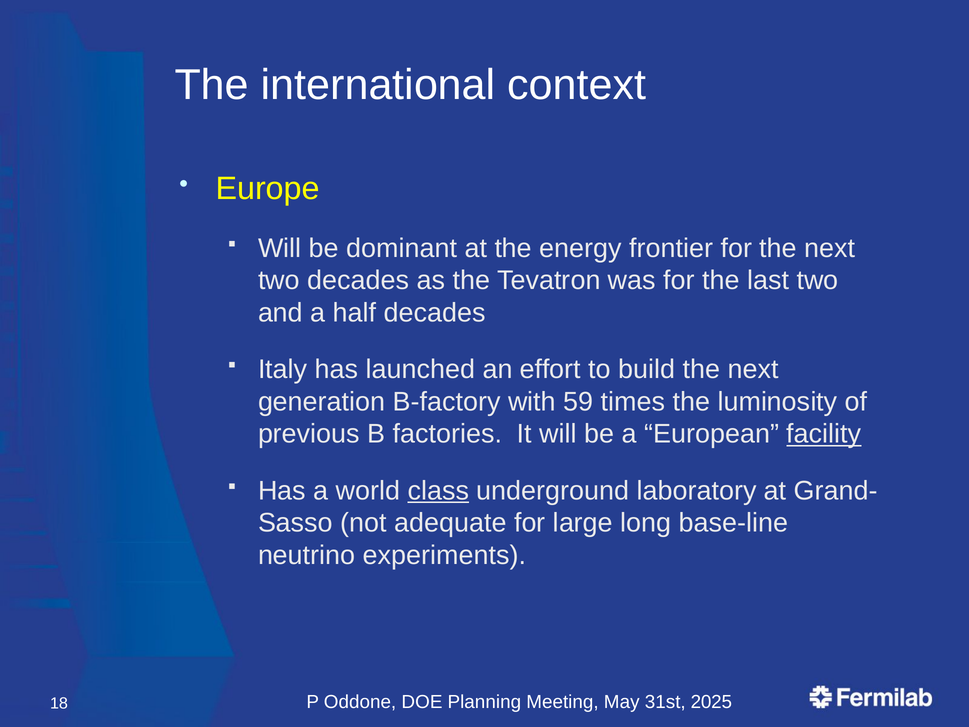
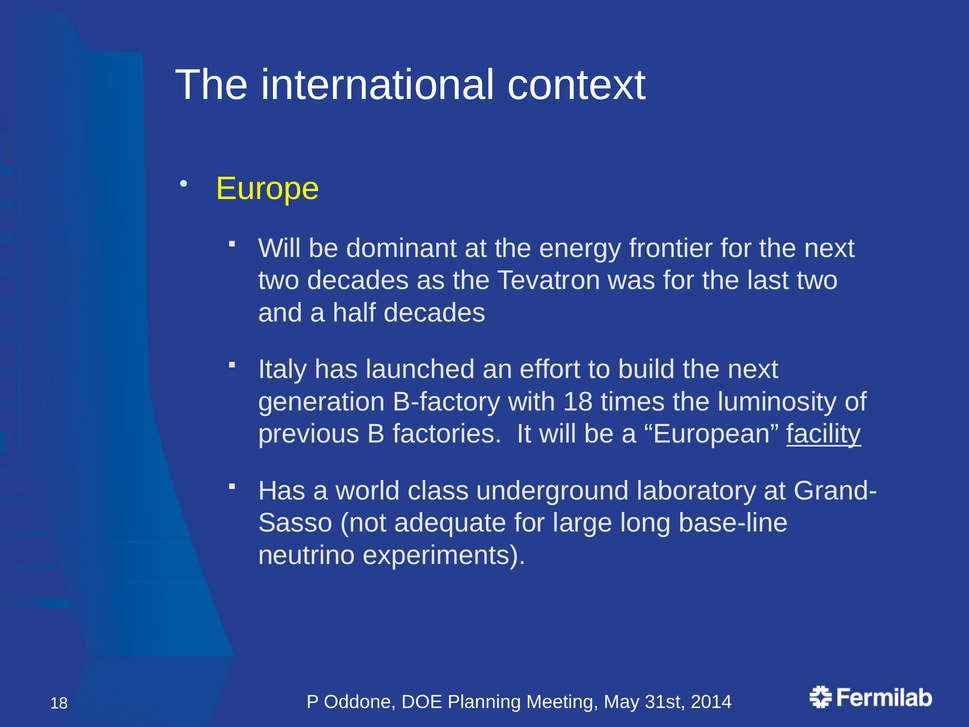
with 59: 59 -> 18
class underline: present -> none
2025: 2025 -> 2014
